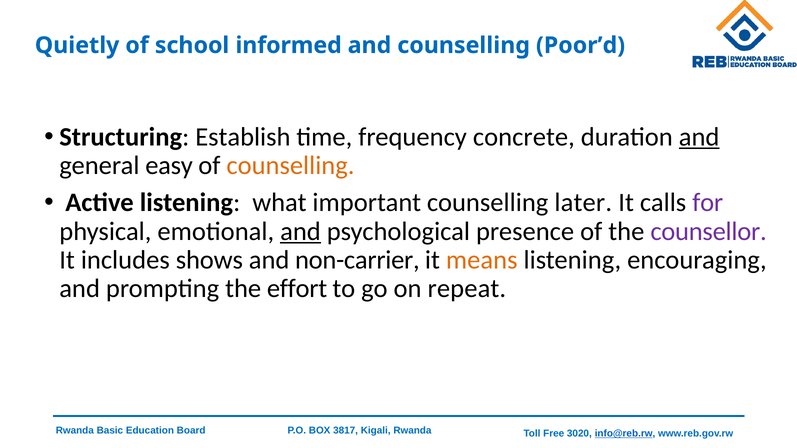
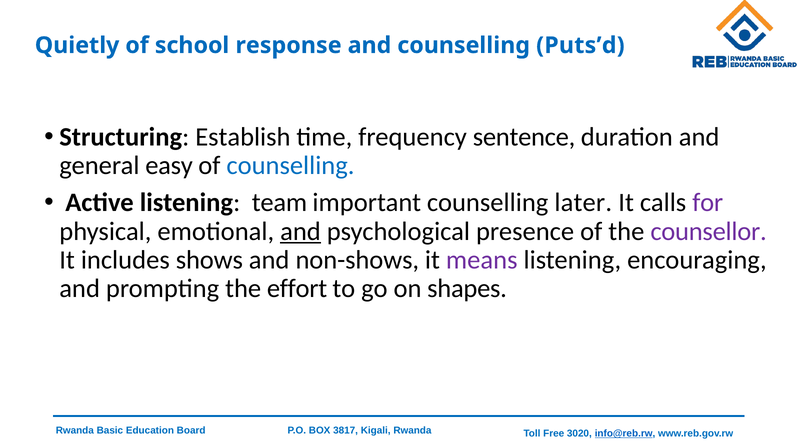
informed: informed -> response
Poor’d: Poor’d -> Puts’d
concrete: concrete -> sentence
and at (699, 137) underline: present -> none
counselling at (290, 166) colour: orange -> blue
what: what -> team
non-carrier: non-carrier -> non-shows
means colour: orange -> purple
repeat: repeat -> shapes
